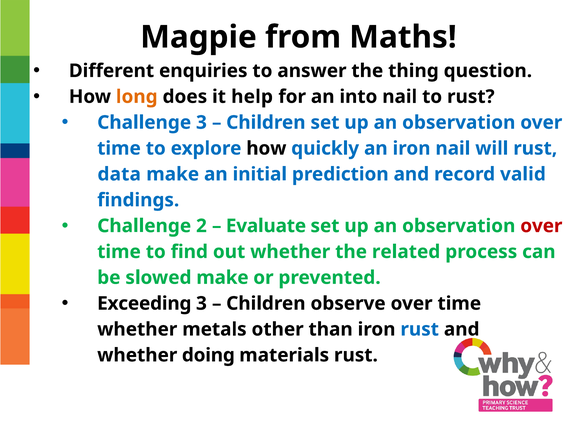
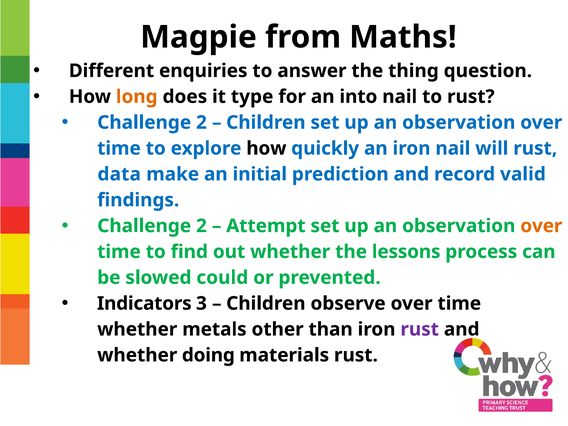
help: help -> type
3 at (201, 123): 3 -> 2
Evaluate: Evaluate -> Attempt
over at (541, 226) colour: red -> orange
related: related -> lessons
slowed make: make -> could
Exceeding: Exceeding -> Indicators
rust at (420, 329) colour: blue -> purple
